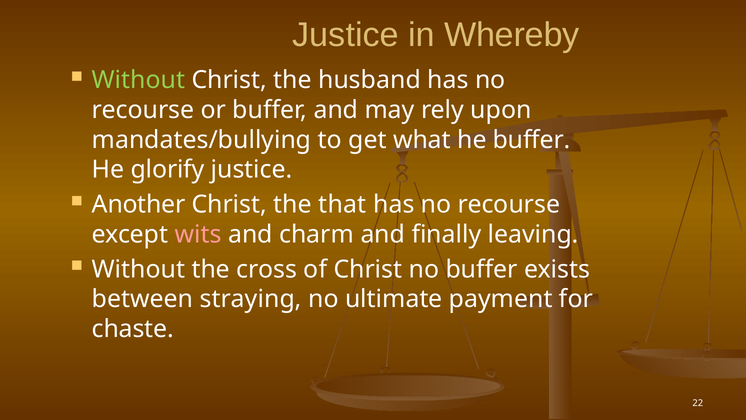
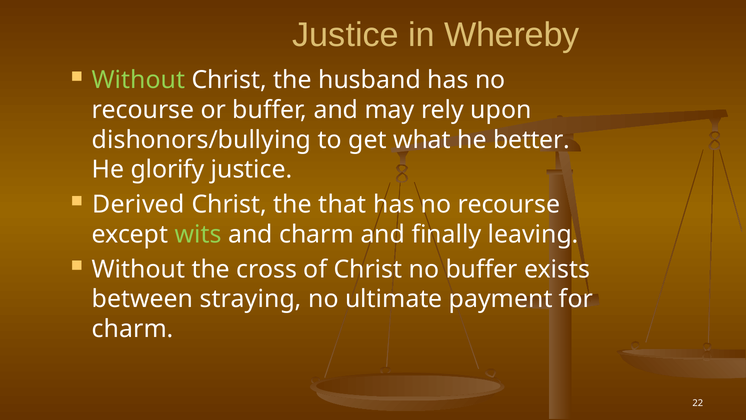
mandates/bullying: mandates/bullying -> dishonors/bullying
he buffer: buffer -> better
Another: Another -> Derived
wits colour: pink -> light green
chaste at (133, 329): chaste -> charm
